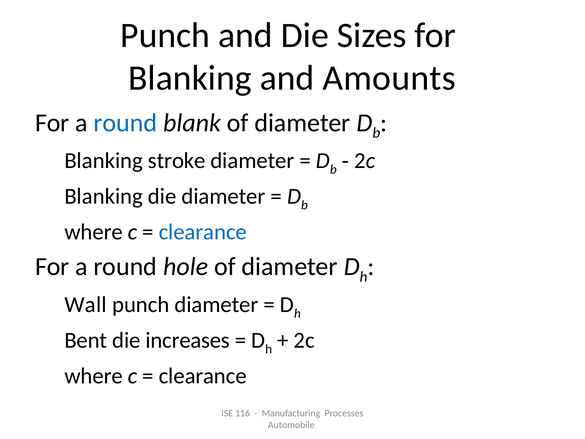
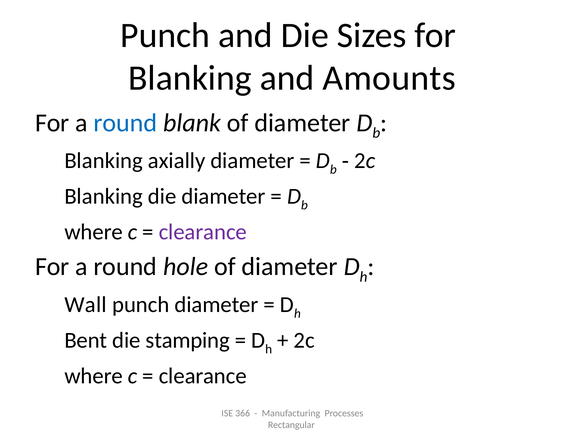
stroke: stroke -> axially
clearance at (203, 232) colour: blue -> purple
increases: increases -> stamping
116: 116 -> 366
Automobile: Automobile -> Rectangular
